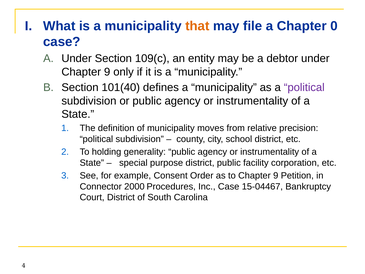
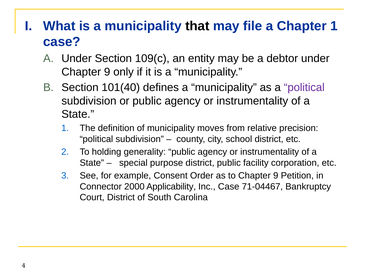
that colour: orange -> black
Chapter 0: 0 -> 1
Procedures: Procedures -> Applicability
15-04467: 15-04467 -> 71-04467
